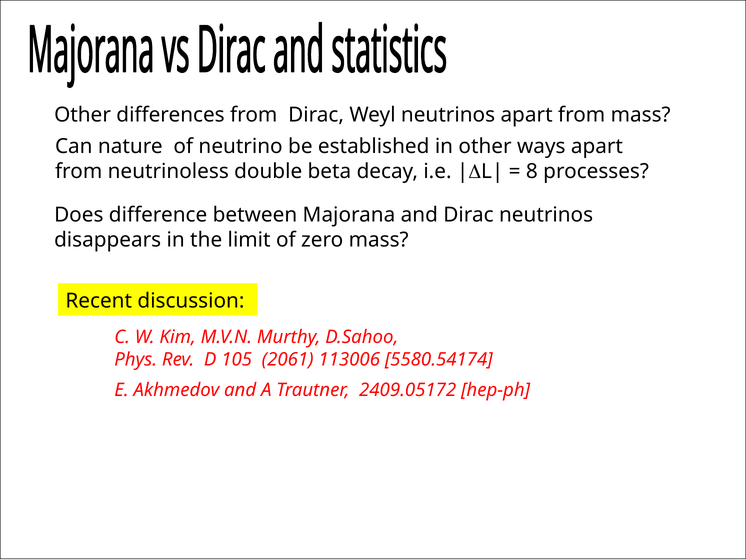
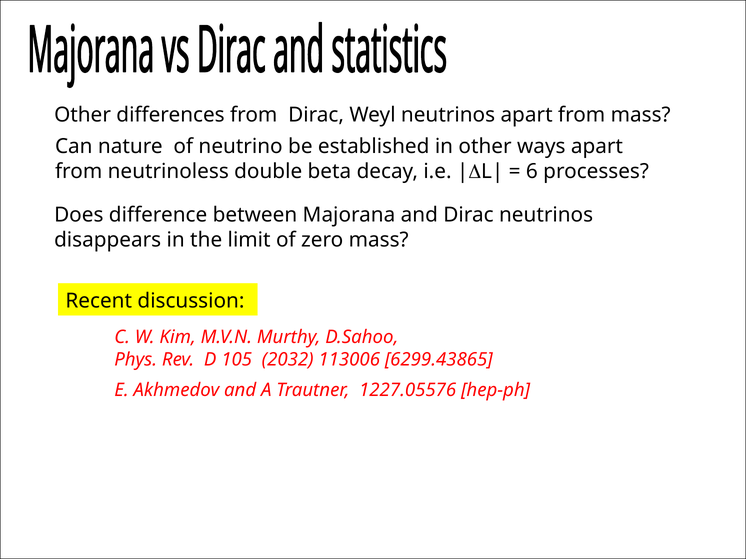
8: 8 -> 6
2061: 2061 -> 2032
5580.54174: 5580.54174 -> 6299.43865
2409.05172: 2409.05172 -> 1227.05576
